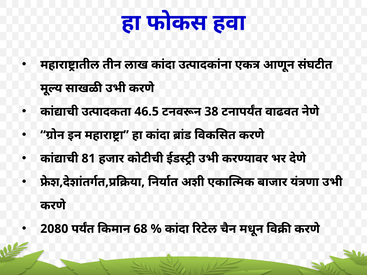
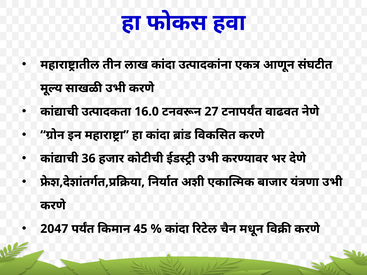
46.5: 46.5 -> 16.0
38: 38 -> 27
81: 81 -> 36
2080: 2080 -> 2047
68: 68 -> 45
